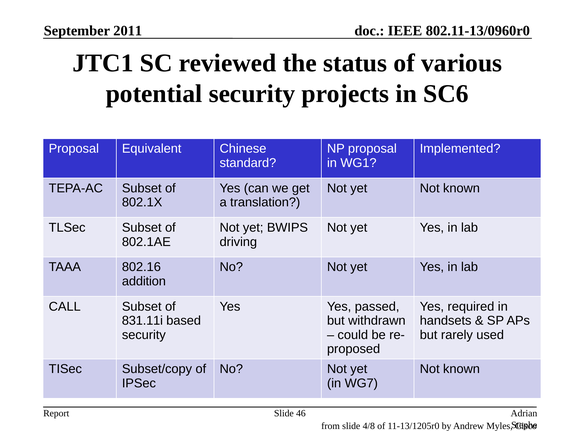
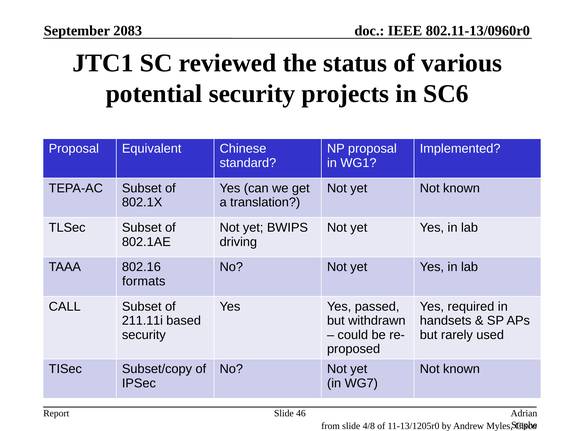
2011: 2011 -> 2083
addition: addition -> formats
831.11i: 831.11i -> 211.11i
